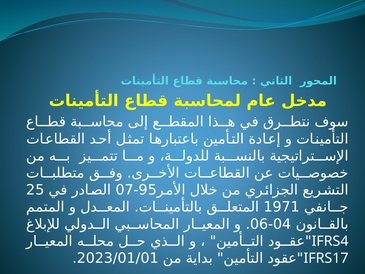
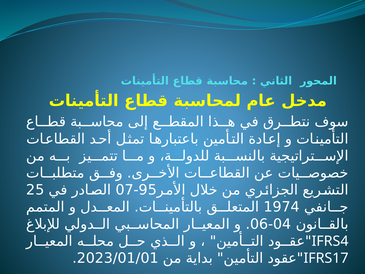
1971: 1971 -> 1974
